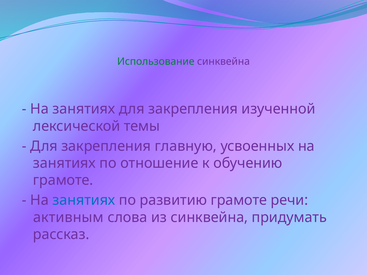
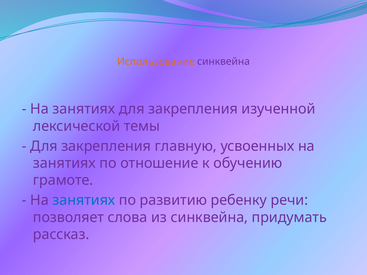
Использование colour: green -> orange
развитию грамоте: грамоте -> ребенку
активным: активным -> позволяет
